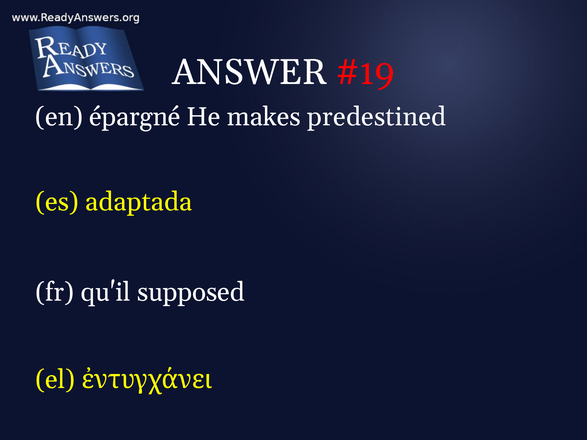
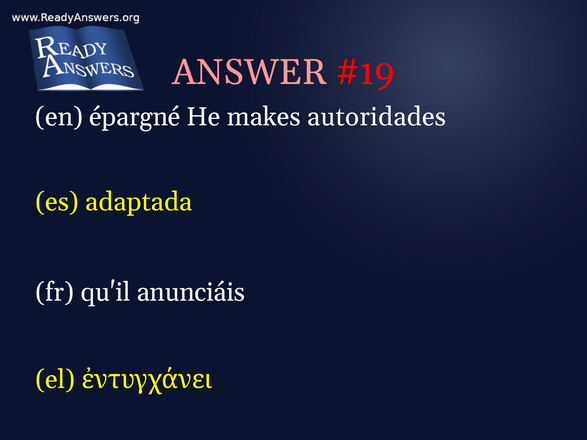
ANSWER colour: white -> pink
predestined: predestined -> autoridades
supposed: supposed -> anunciáis
